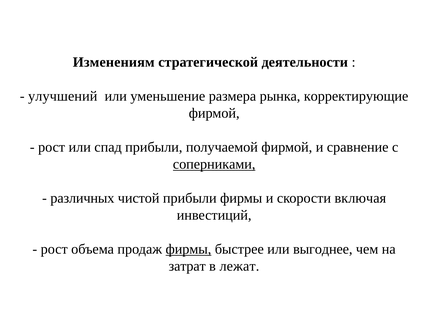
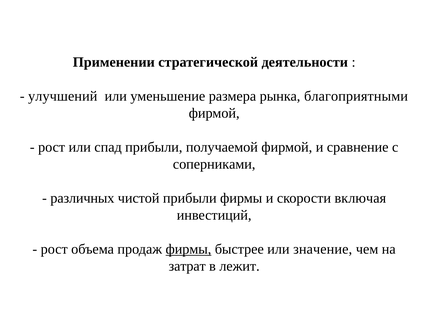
Изменениям: Изменениям -> Применении
корректирующие: корректирующие -> благоприятными
соперниками underline: present -> none
выгоднее: выгоднее -> значение
лежат: лежат -> лежит
